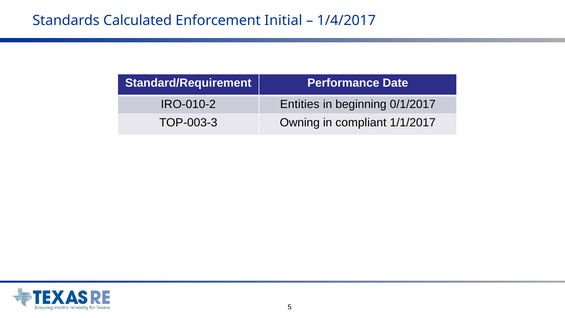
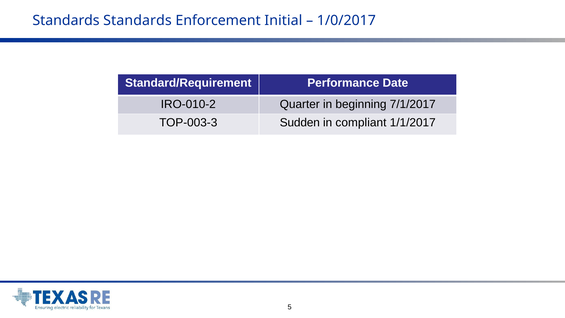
Standards Calculated: Calculated -> Standards
1/4/2017: 1/4/2017 -> 1/0/2017
Entities: Entities -> Quarter
0/1/2017: 0/1/2017 -> 7/1/2017
Owning: Owning -> Sudden
